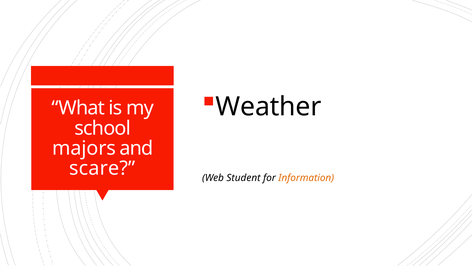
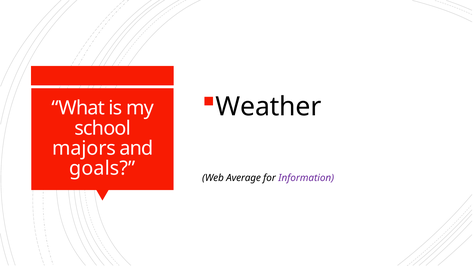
scare: scare -> goals
Student: Student -> Average
Information colour: orange -> purple
